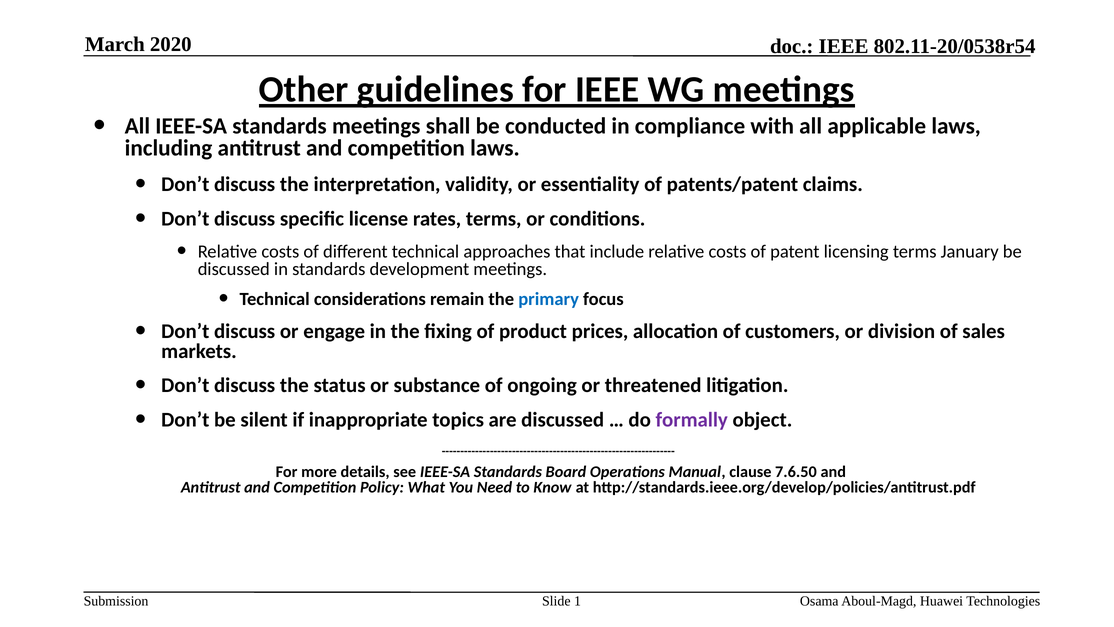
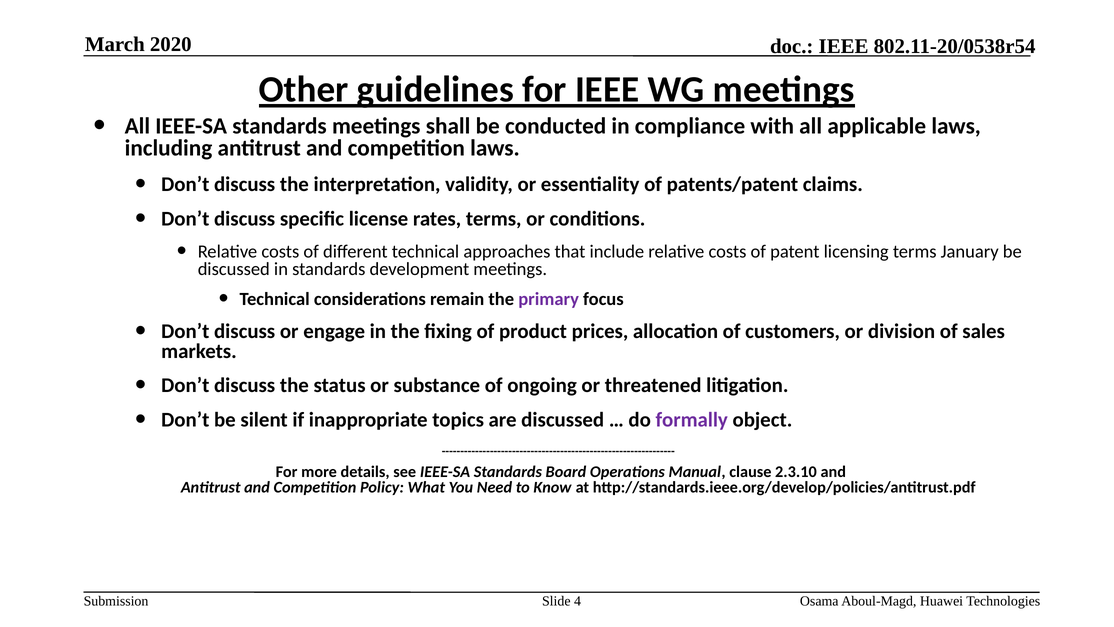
primary colour: blue -> purple
7.6.50: 7.6.50 -> 2.3.10
1: 1 -> 4
